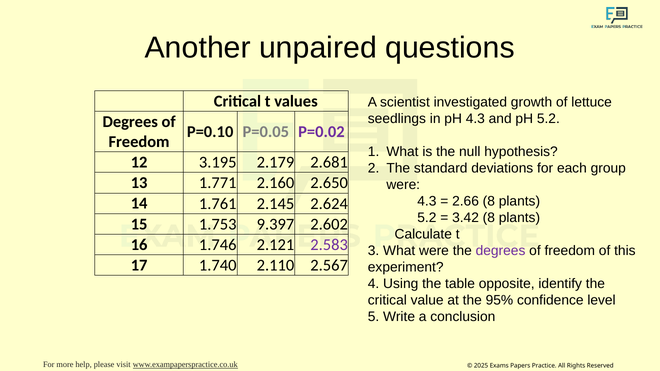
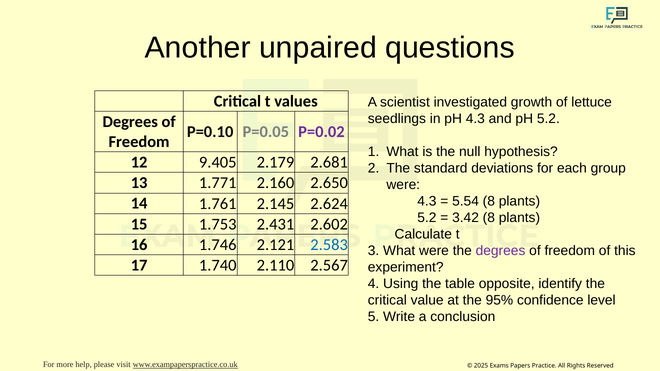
3.195: 3.195 -> 9.405
2.66: 2.66 -> 5.54
9.397: 9.397 -> 2.431
2.583 colour: purple -> blue
